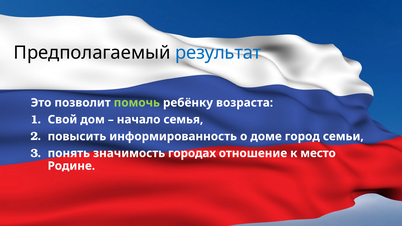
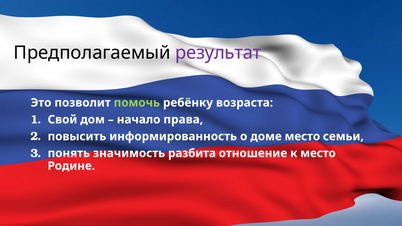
результат colour: blue -> purple
семья: семья -> права
доме город: город -> место
городах: городах -> разбита
